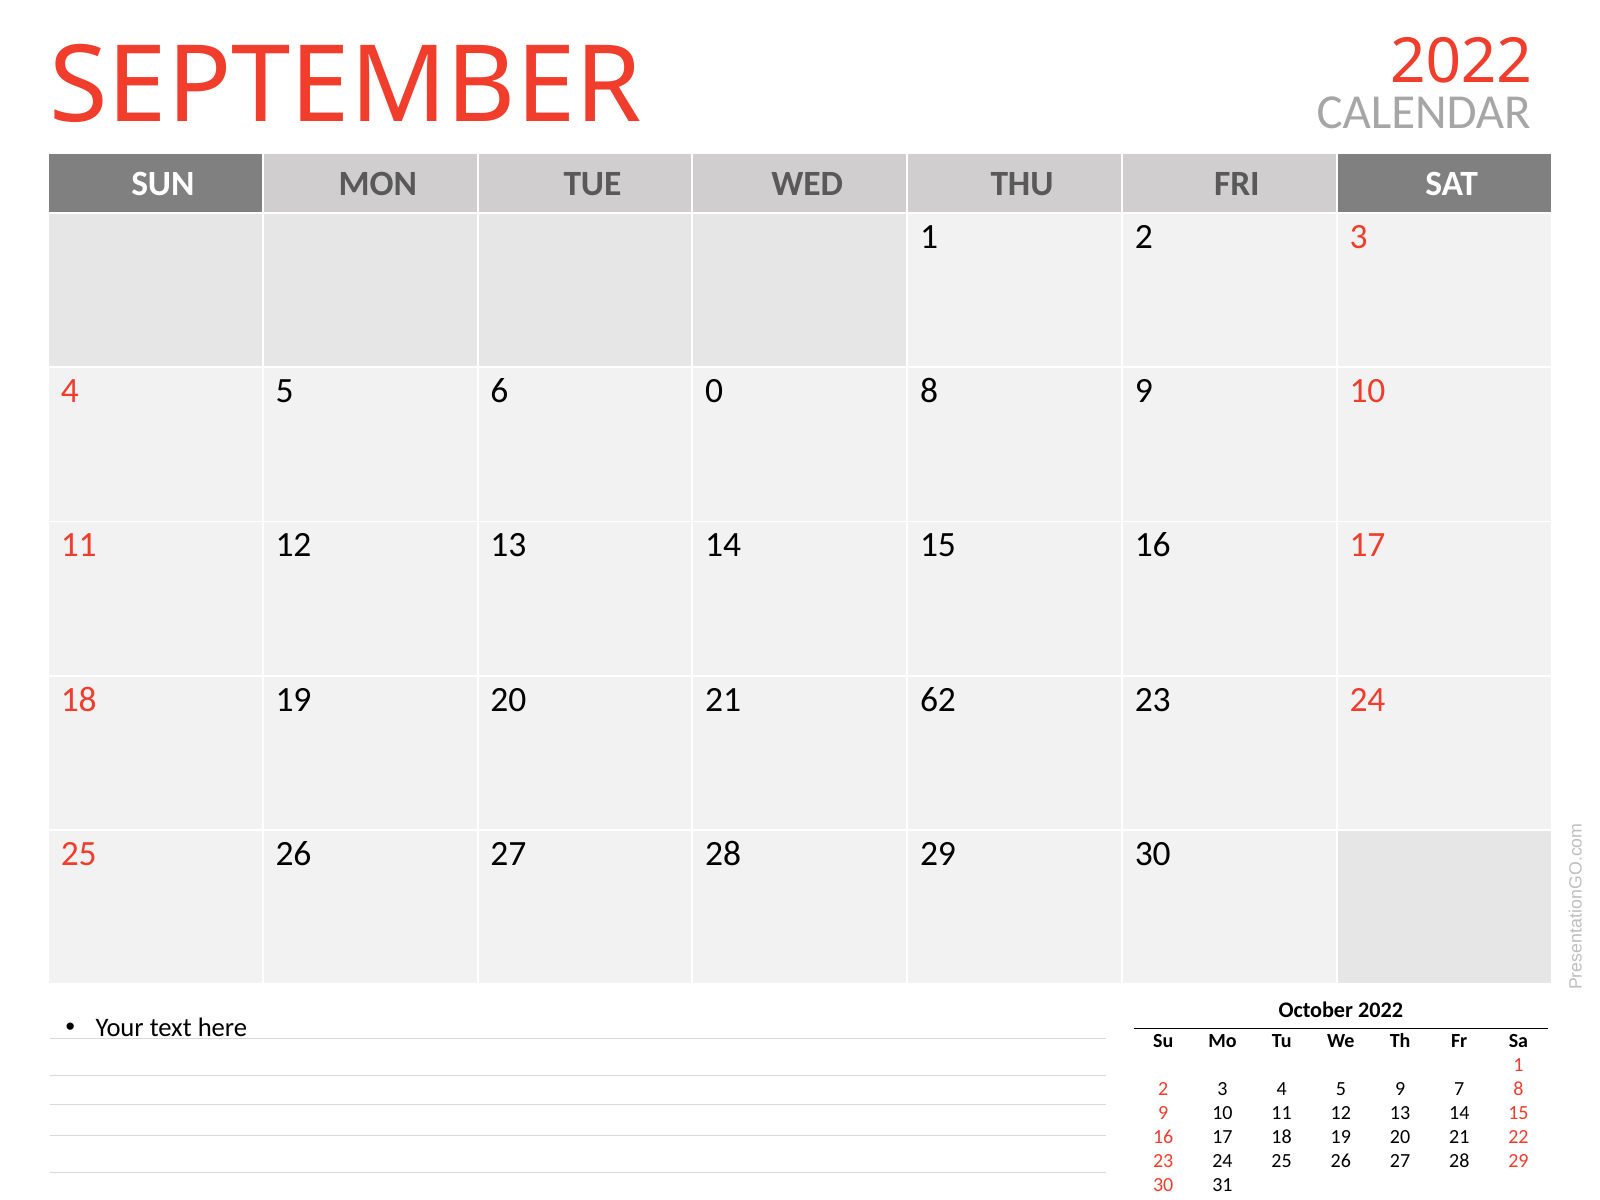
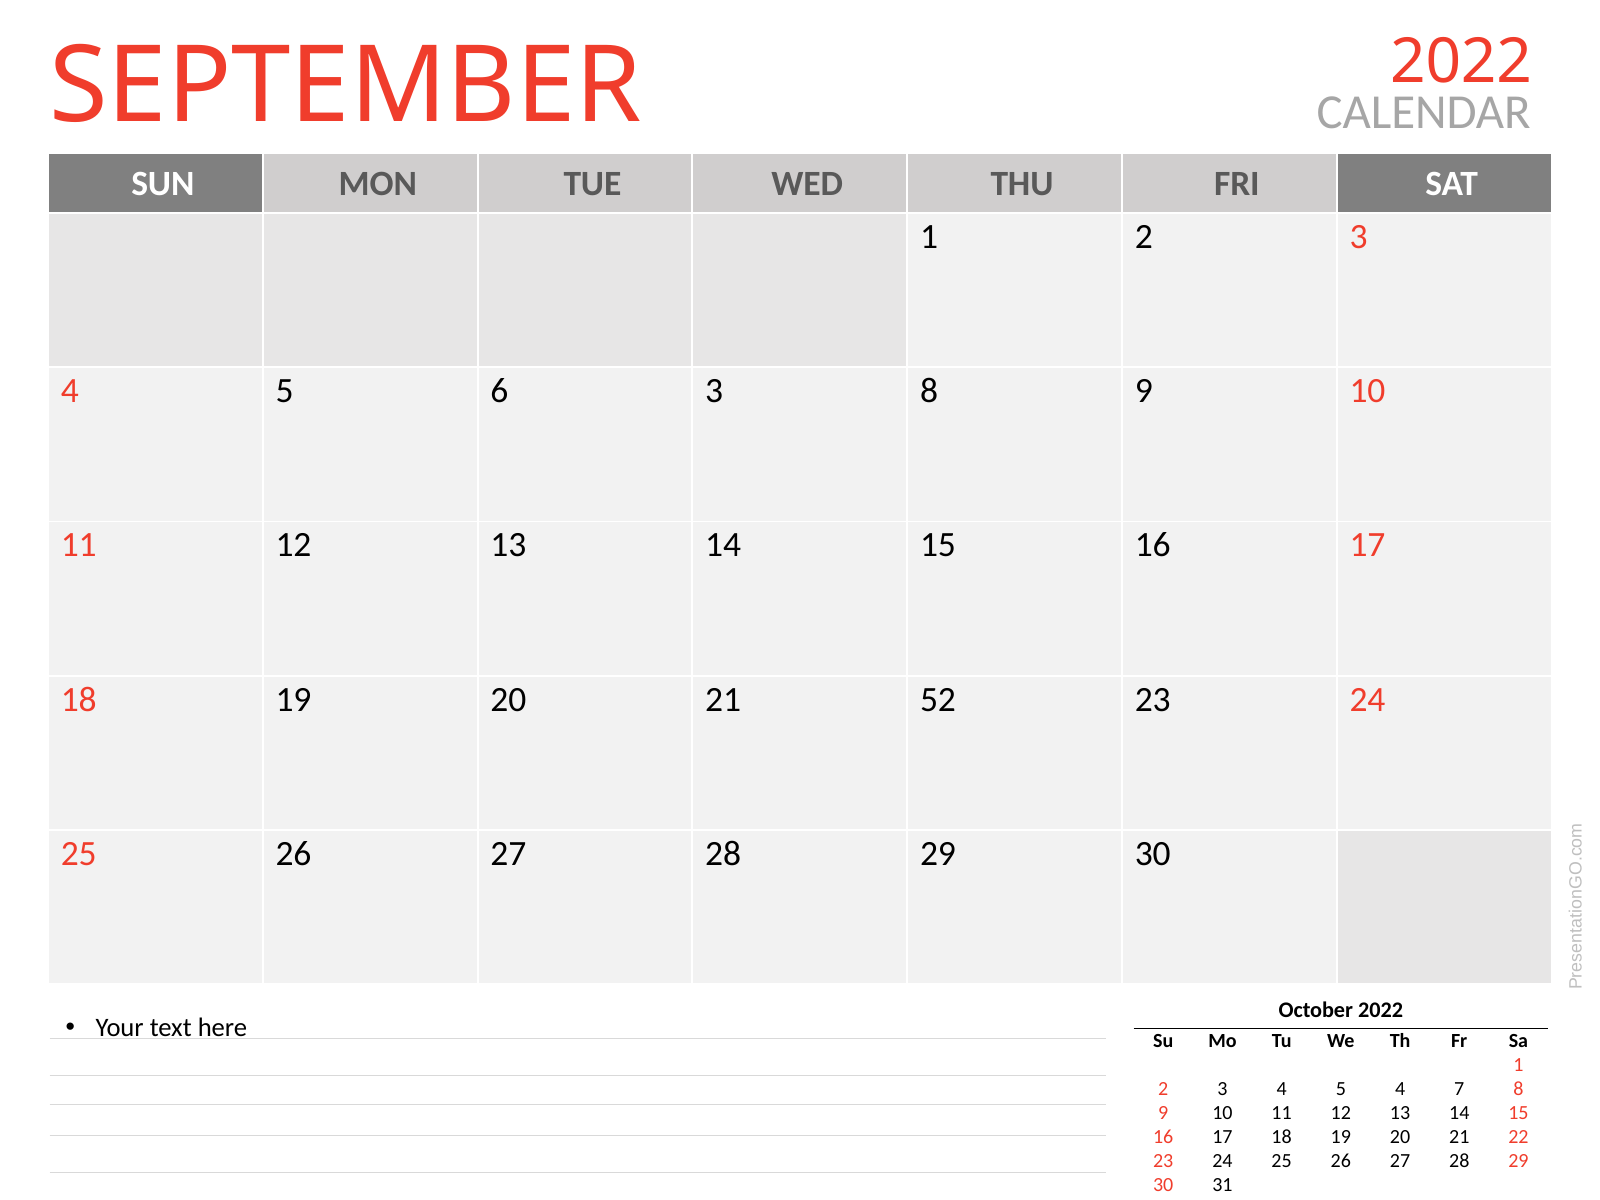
6 0: 0 -> 3
62: 62 -> 52
5 9: 9 -> 4
